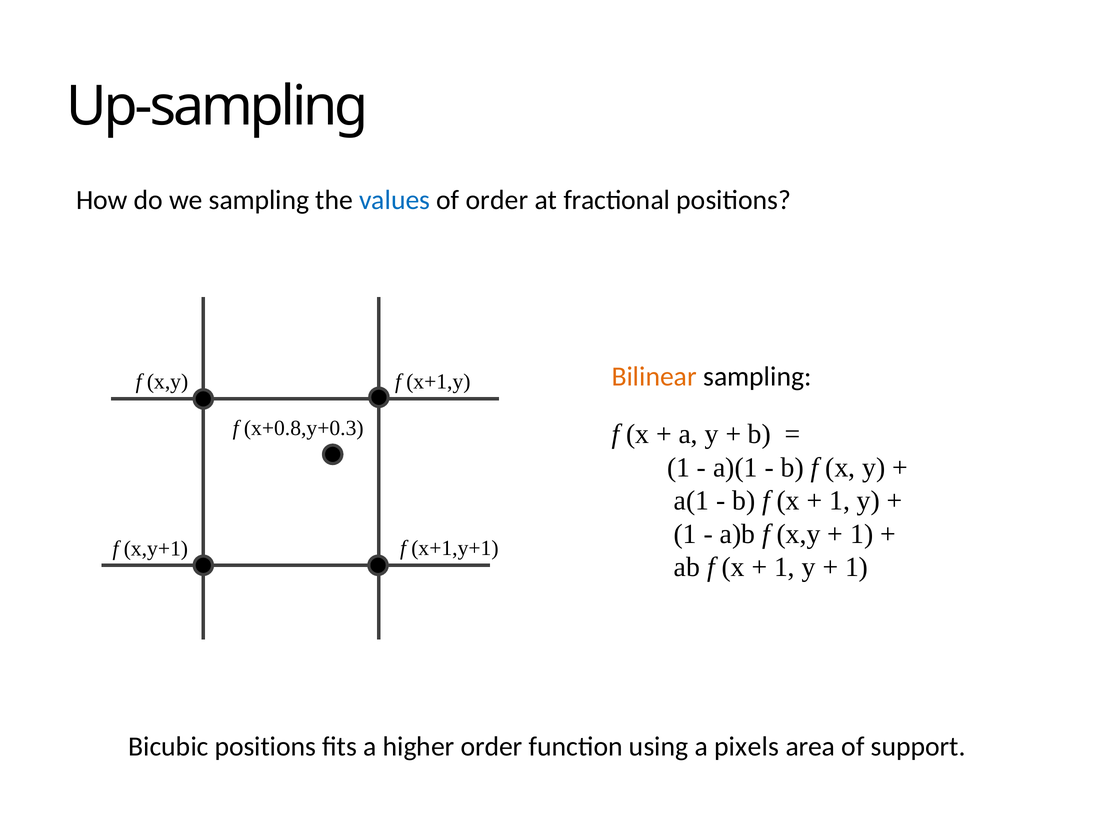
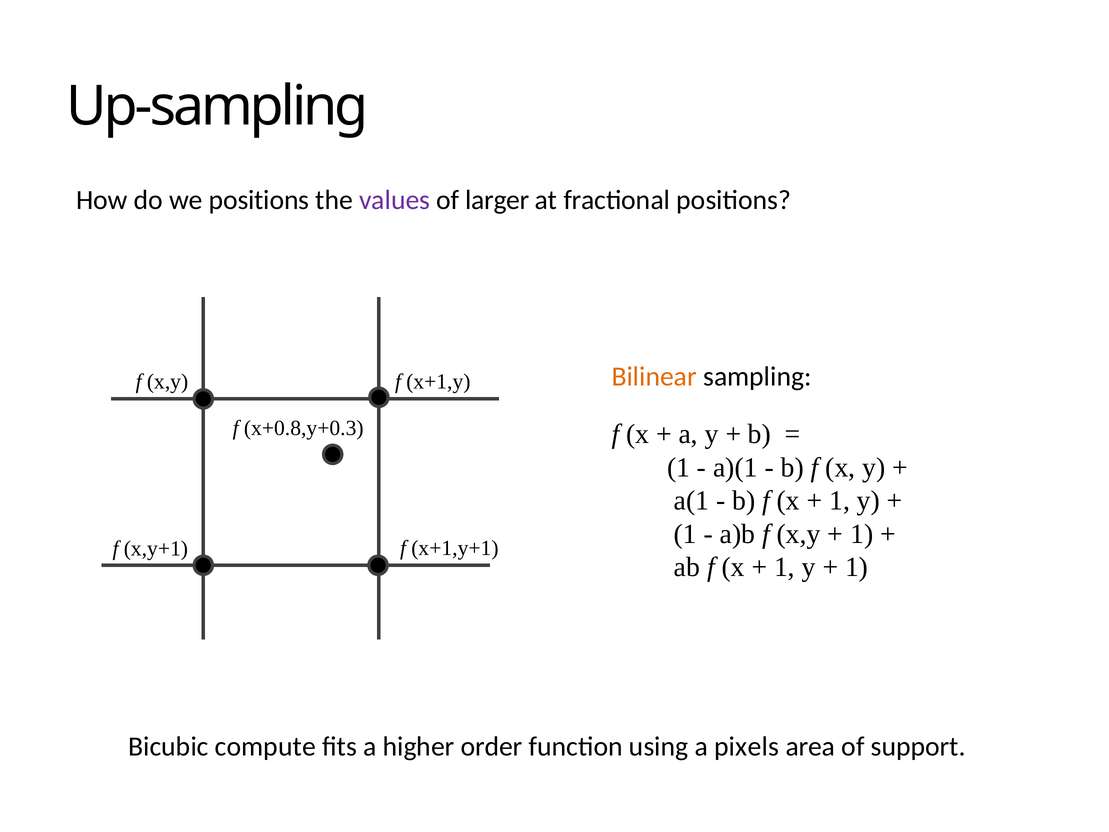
we sampling: sampling -> positions
values colour: blue -> purple
of order: order -> larger
Bicubic positions: positions -> compute
